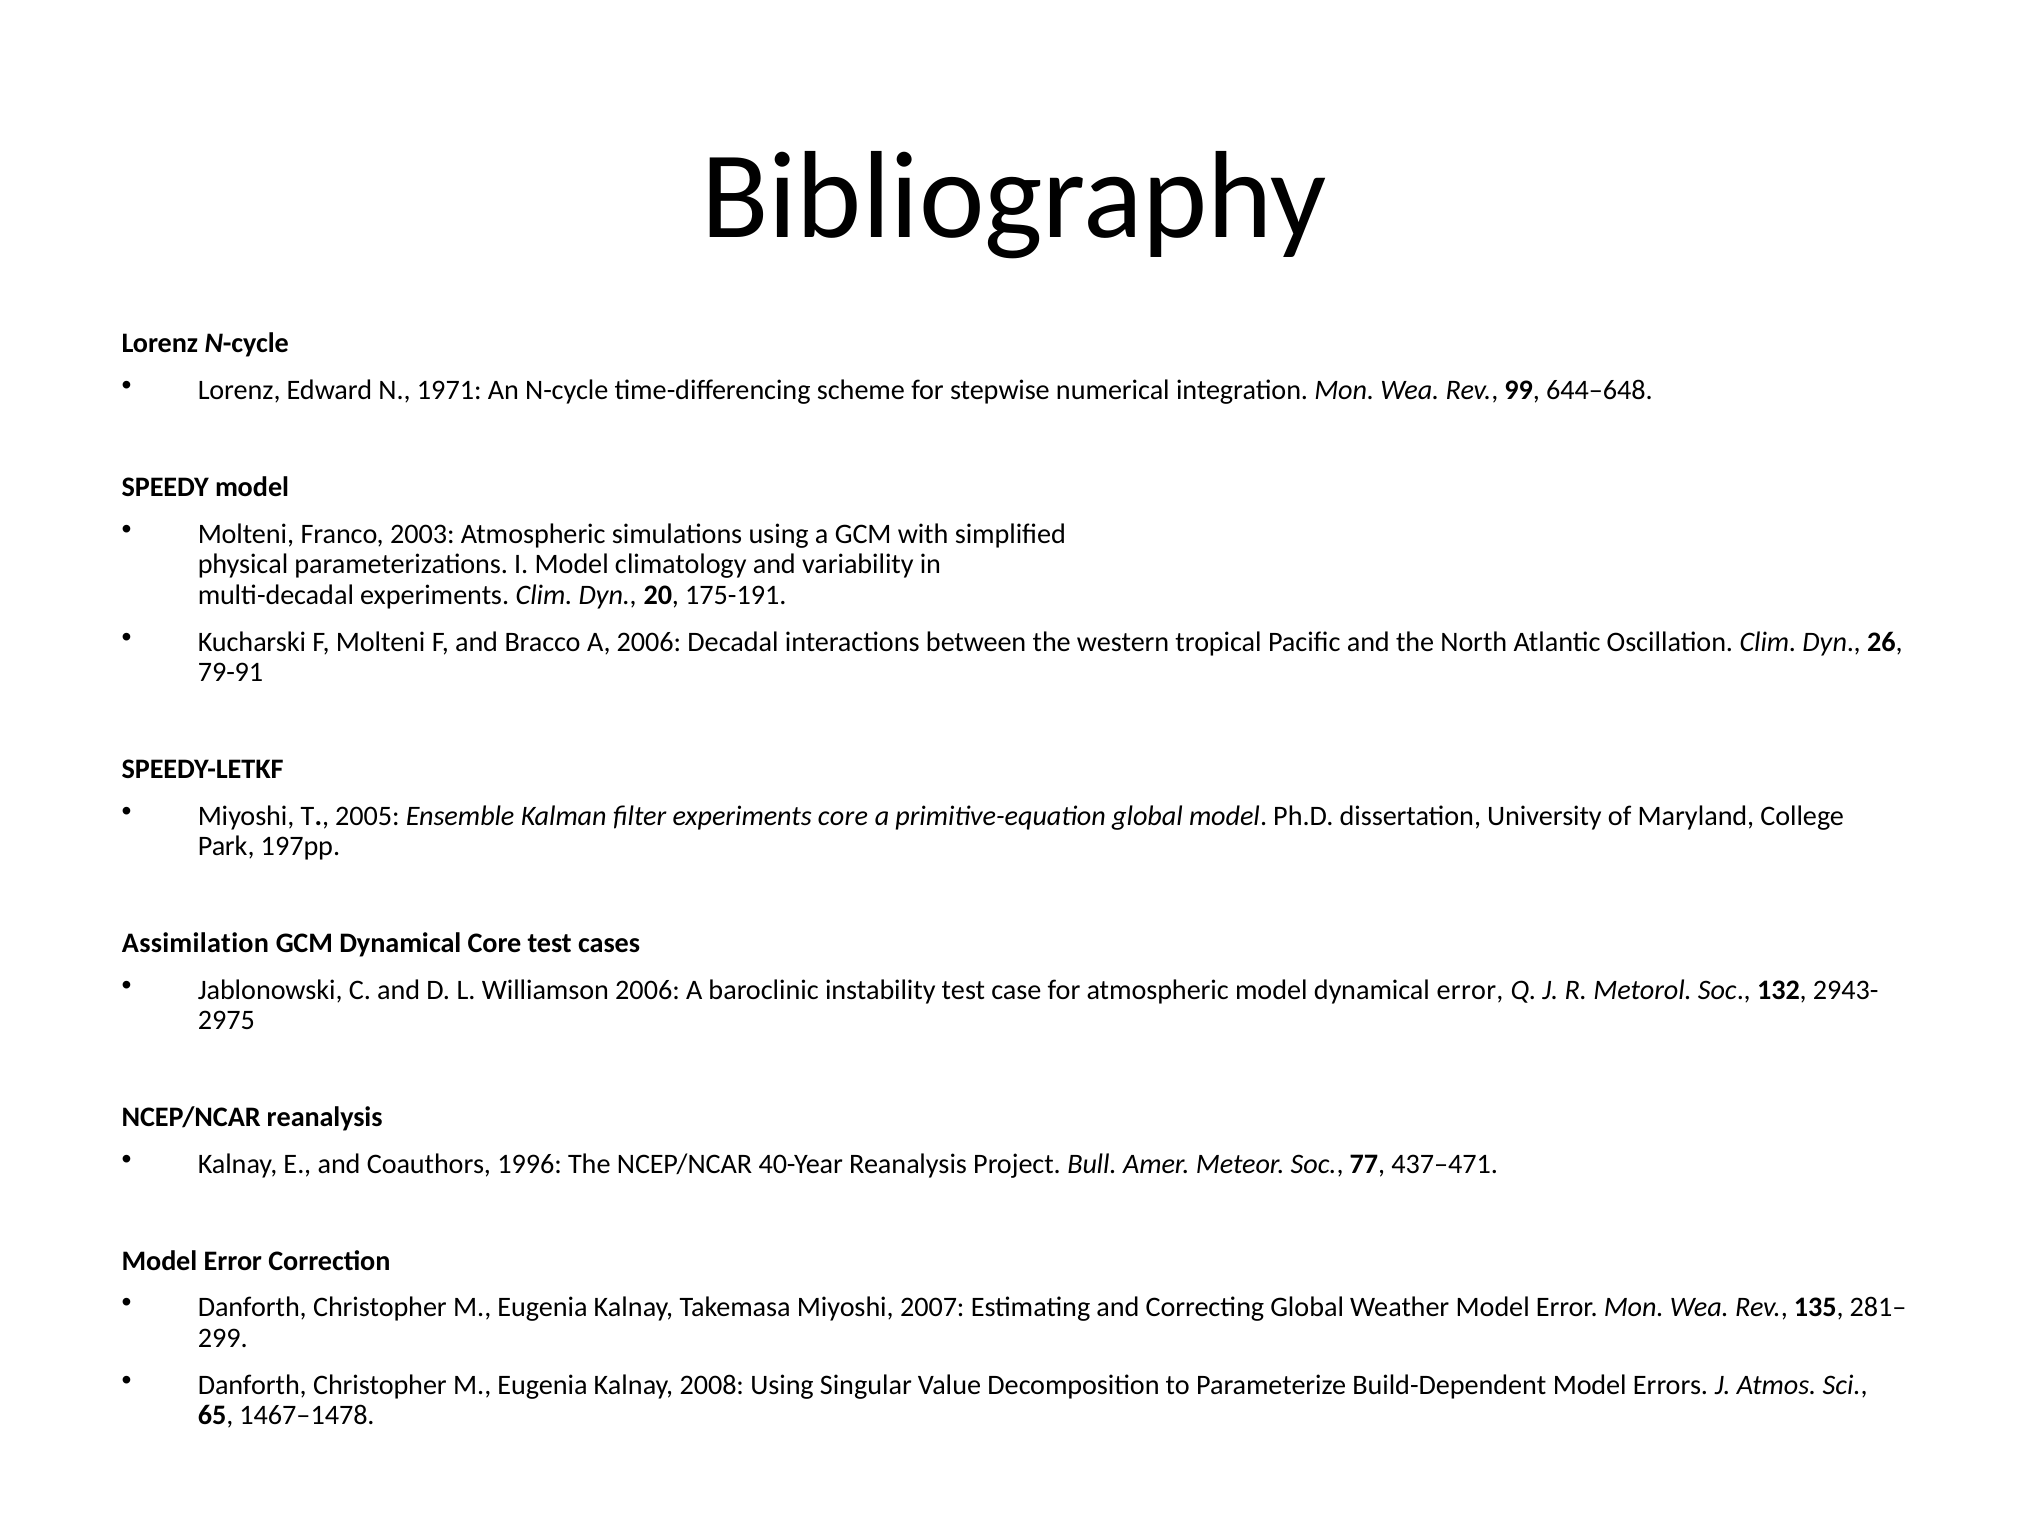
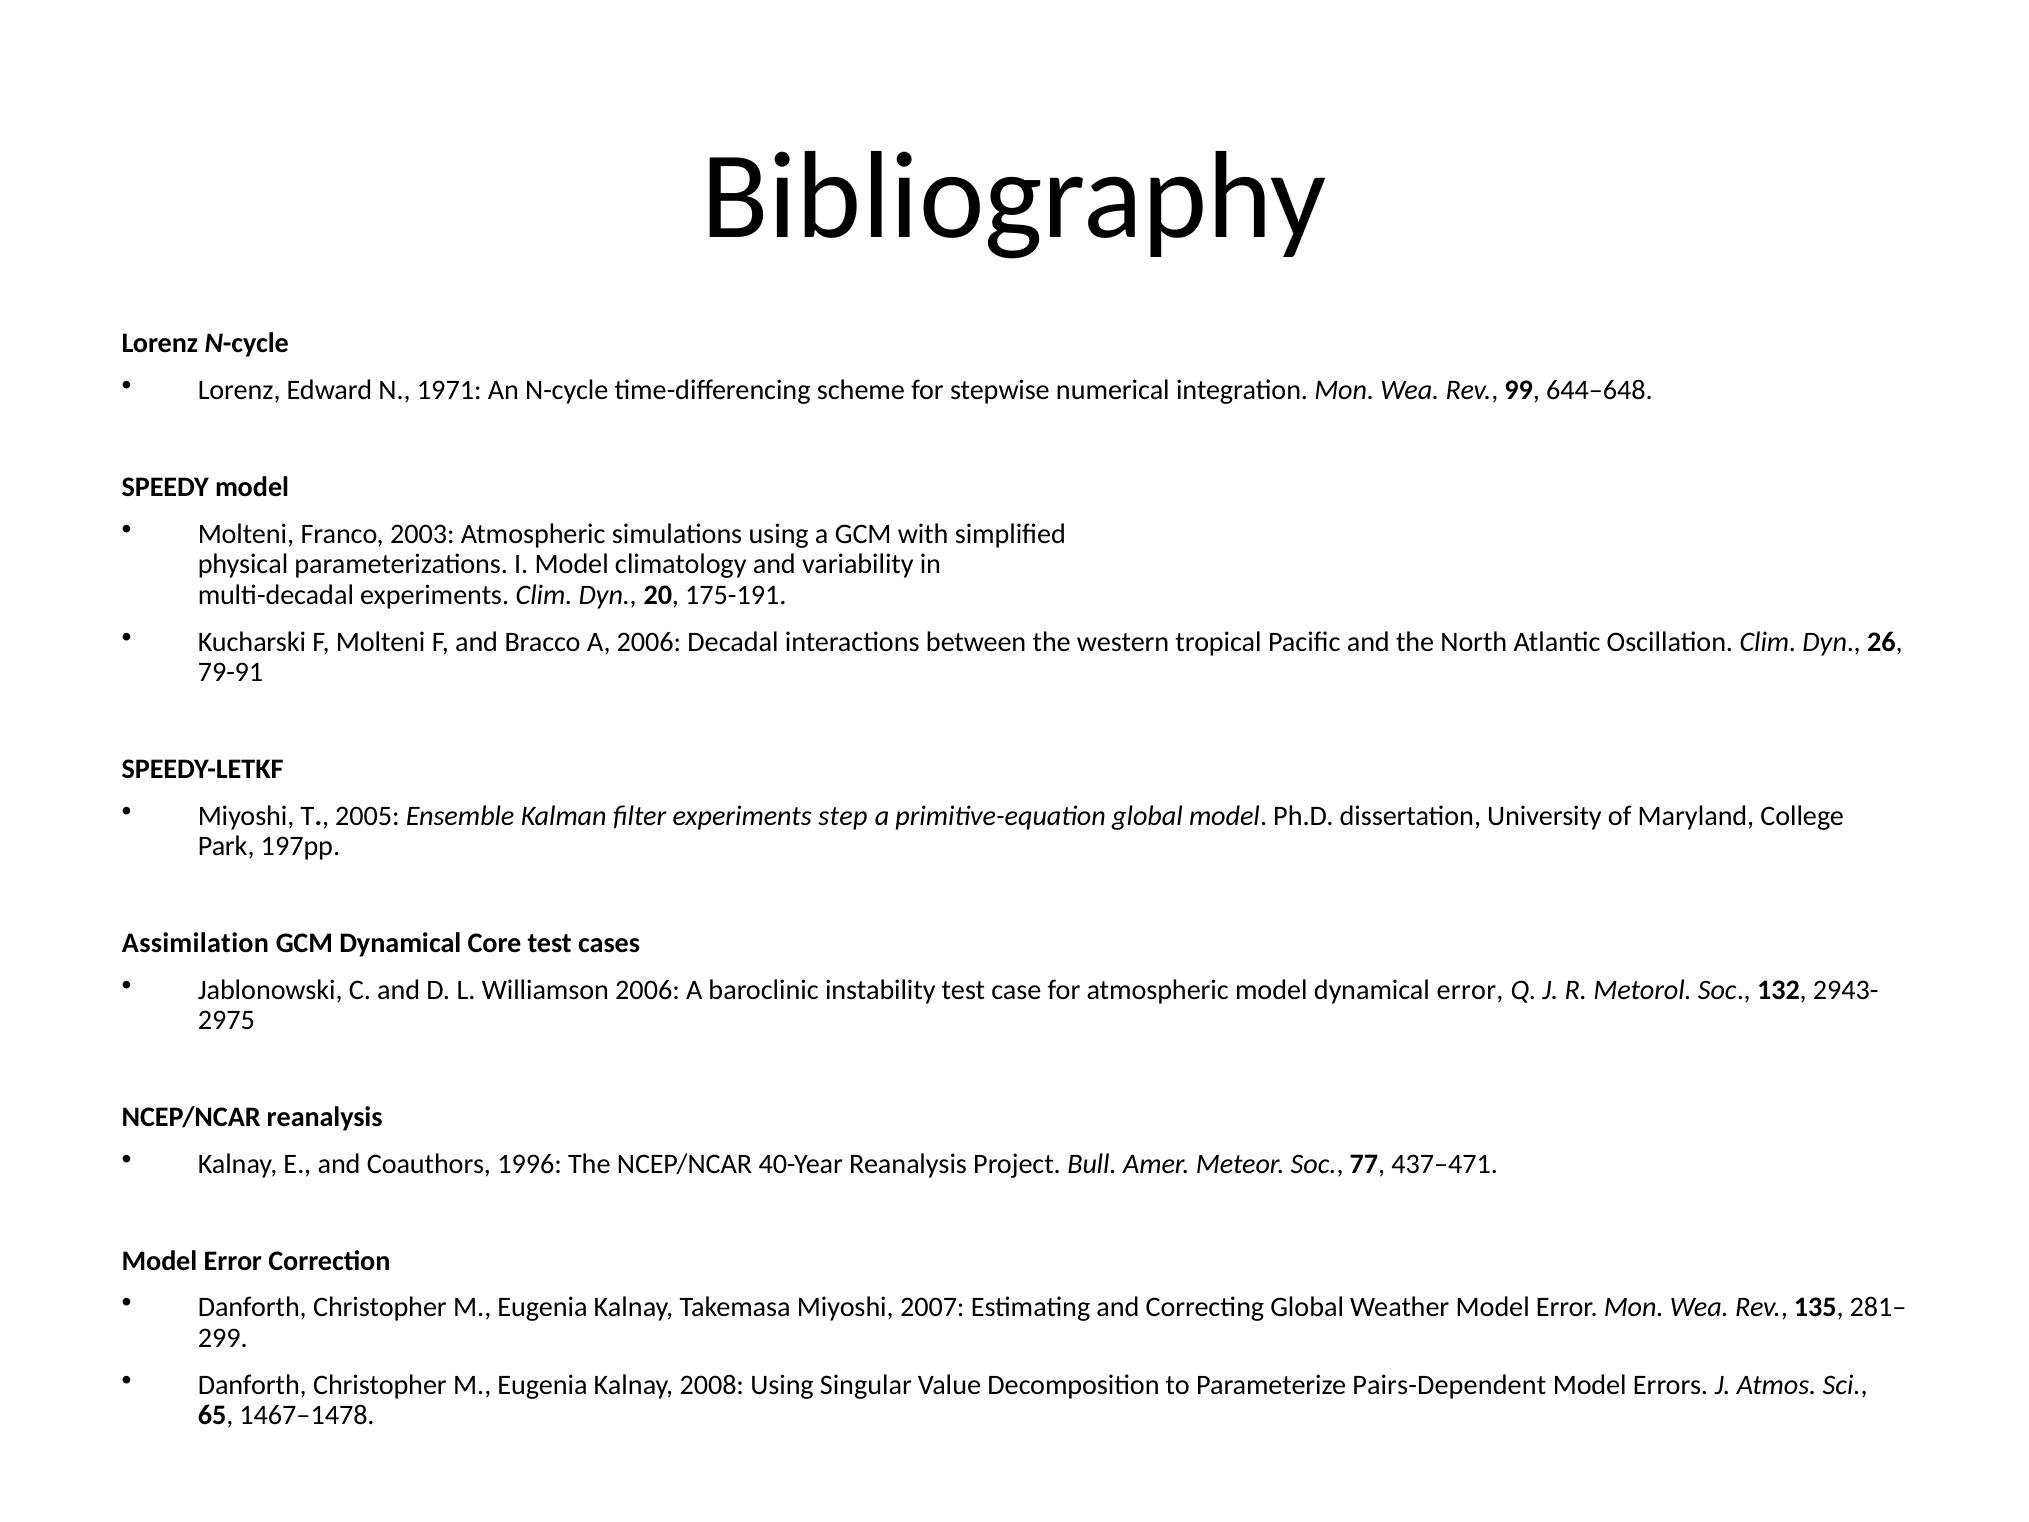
experiments core: core -> step
Build-Dependent: Build-Dependent -> Pairs-Dependent
